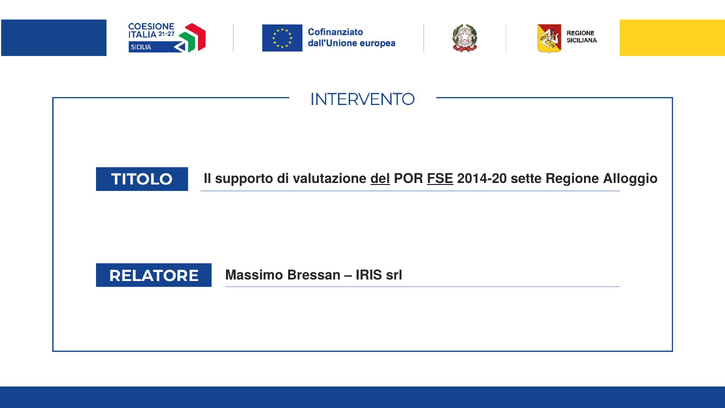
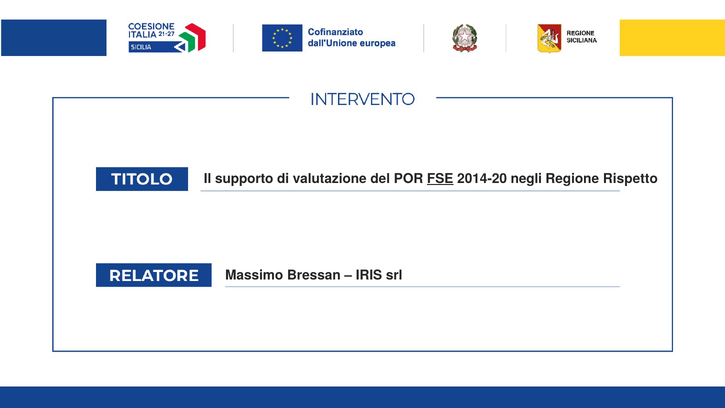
del underline: present -> none
sette: sette -> negli
Alloggio: Alloggio -> Rispetto
